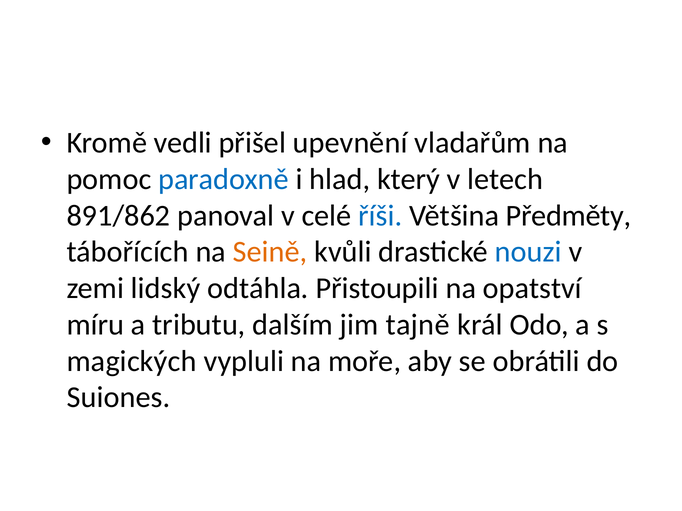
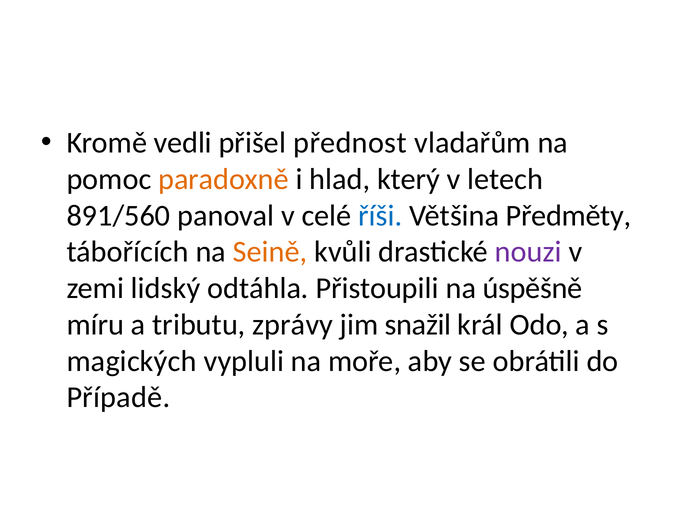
upevnění: upevnění -> přednost
paradoxně colour: blue -> orange
891/862: 891/862 -> 891/560
nouzi colour: blue -> purple
opatství: opatství -> úspěšně
dalším: dalším -> zprávy
tajně: tajně -> snažil
Suiones: Suiones -> Případě
